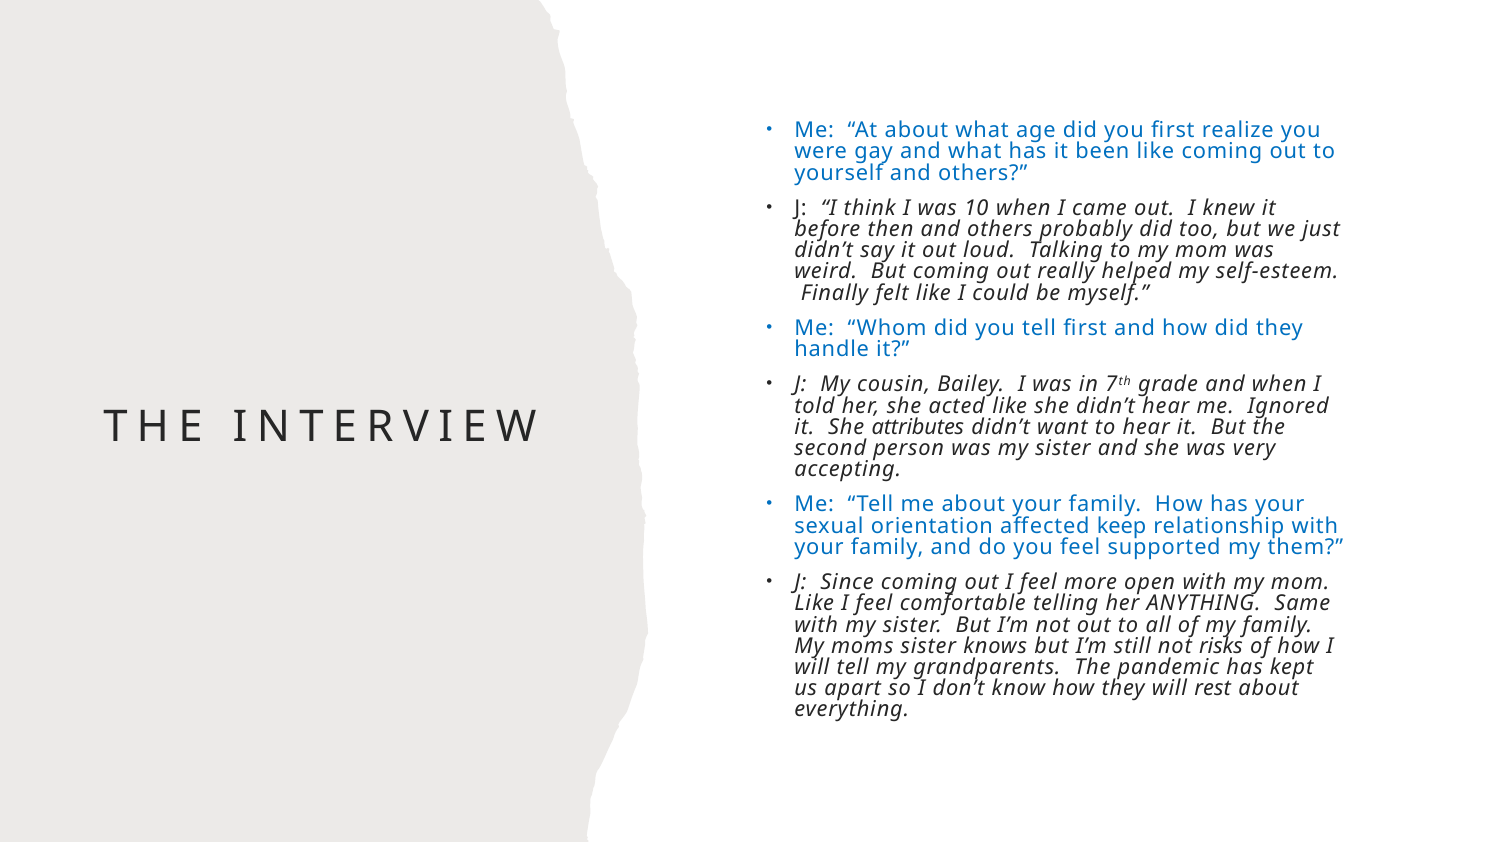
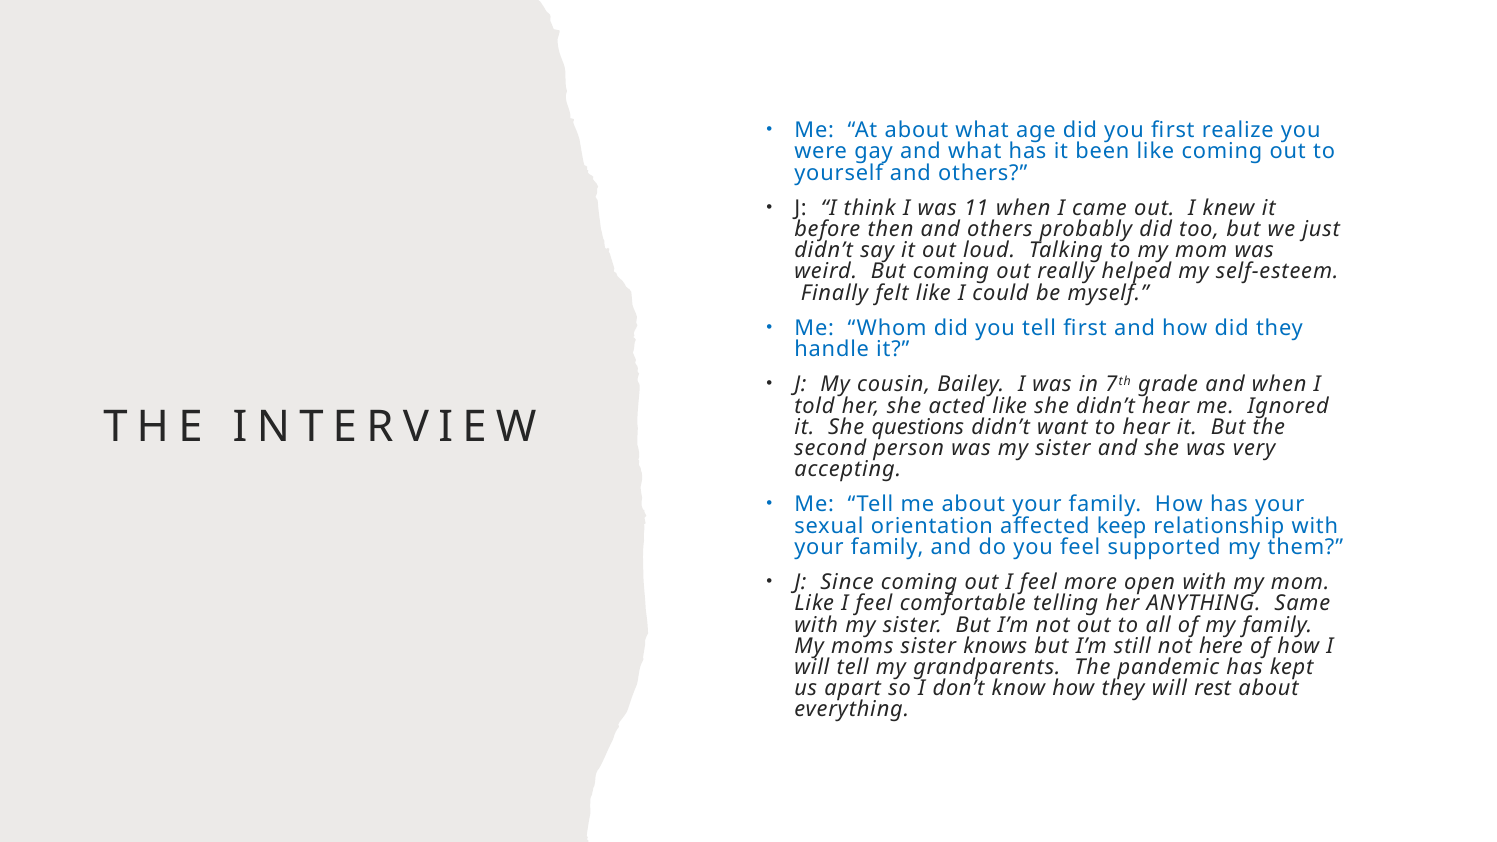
10: 10 -> 11
attributes: attributes -> questions
risks: risks -> here
